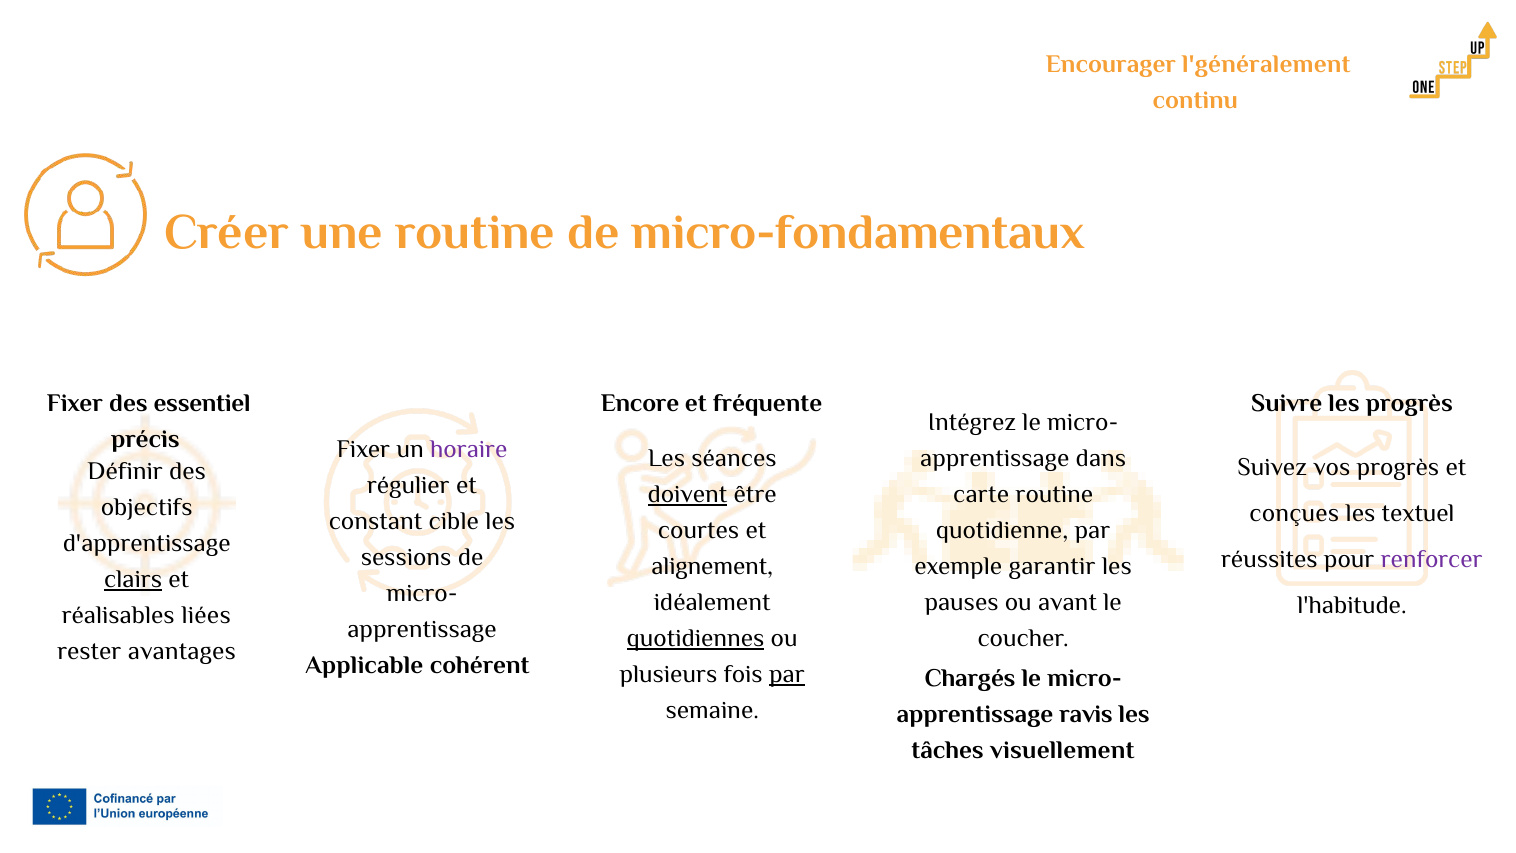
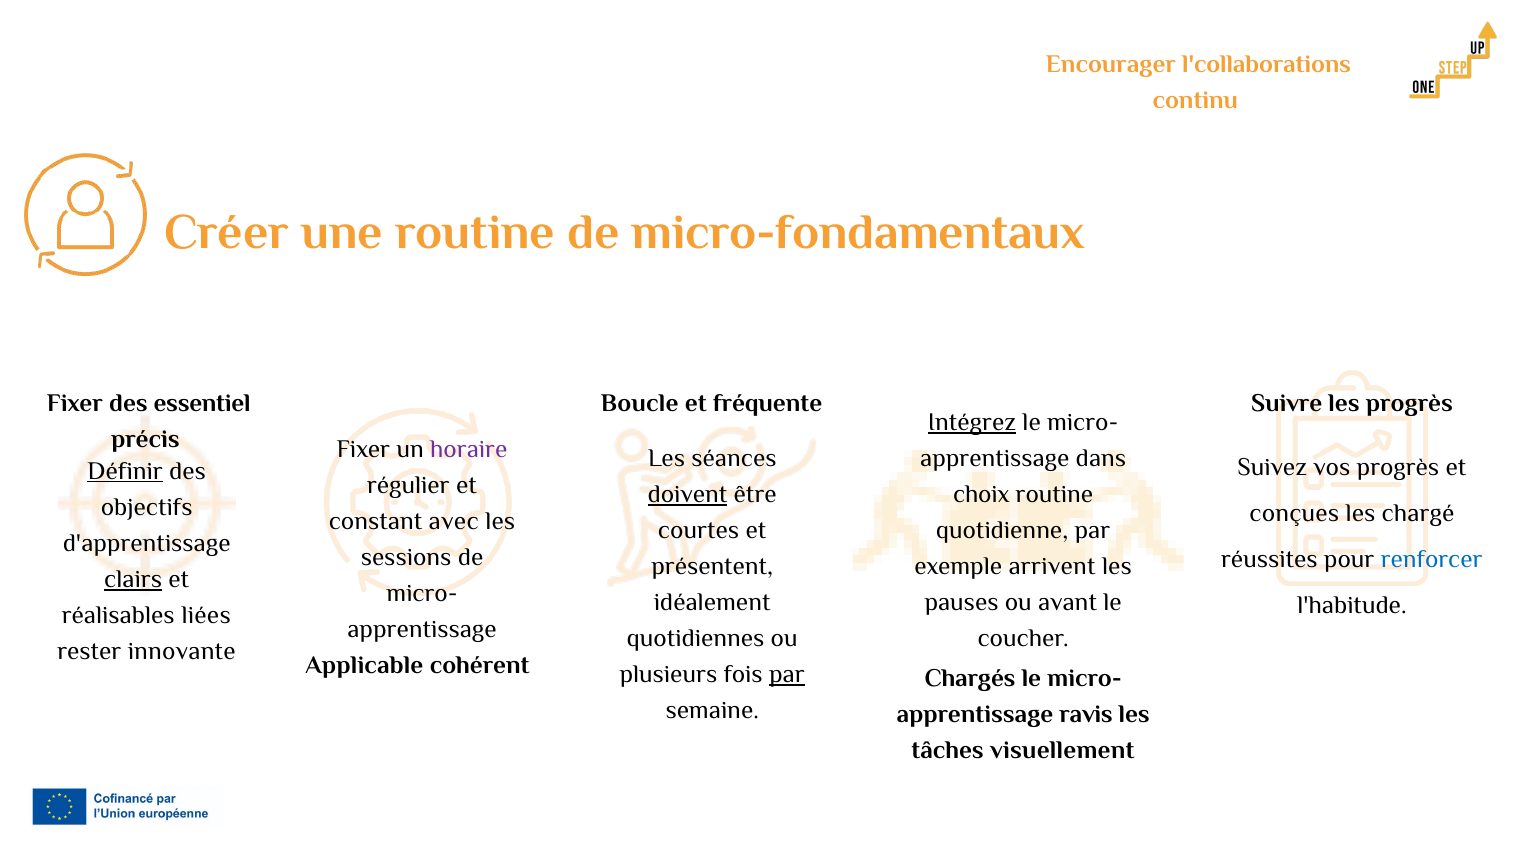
l'généralement: l'généralement -> l'collaborations
Encore: Encore -> Boucle
Intégrez underline: none -> present
Définir underline: none -> present
carte: carte -> choix
textuel: textuel -> chargé
cible: cible -> avec
renforcer colour: purple -> blue
alignement: alignement -> présentent
garantir: garantir -> arrivent
quotidiennes underline: present -> none
avantages: avantages -> innovante
